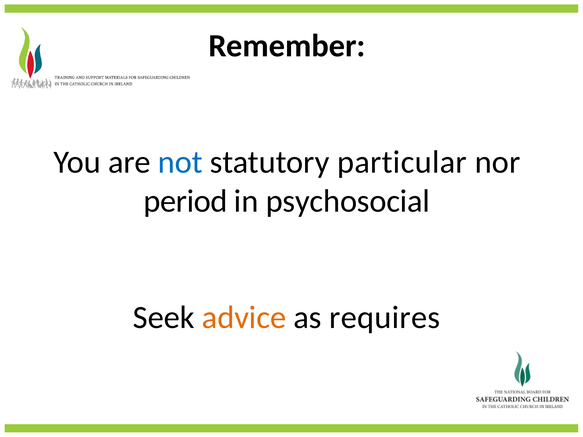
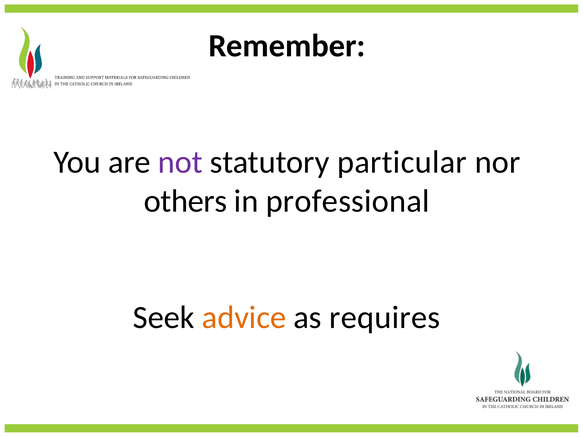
not colour: blue -> purple
period: period -> others
psychosocial: psychosocial -> professional
